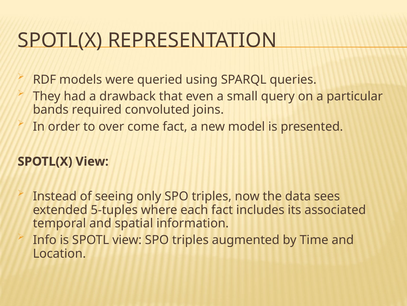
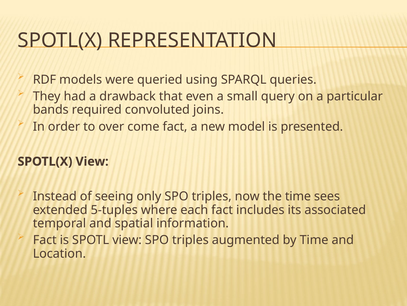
the data: data -> time
Info at (45, 240): Info -> Fact
